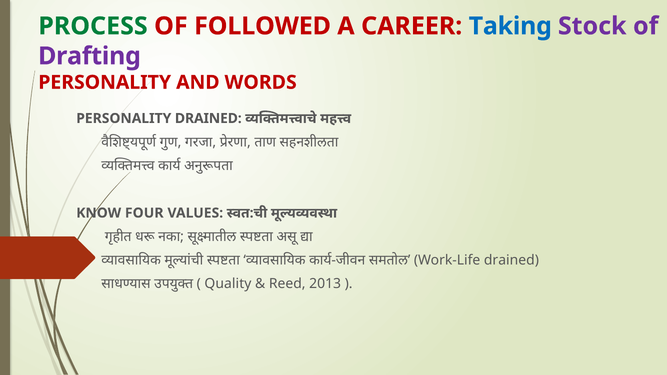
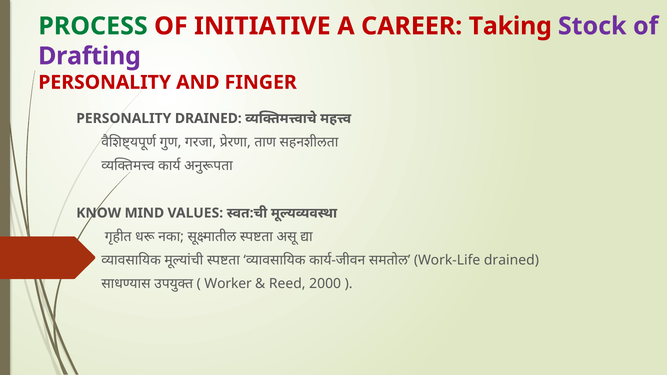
FOLLOWED: FOLLOWED -> INITIATIVE
Taking colour: blue -> red
WORDS: WORDS -> FINGER
FOUR: FOUR -> MIND
Quality: Quality -> Worker
2013: 2013 -> 2000
